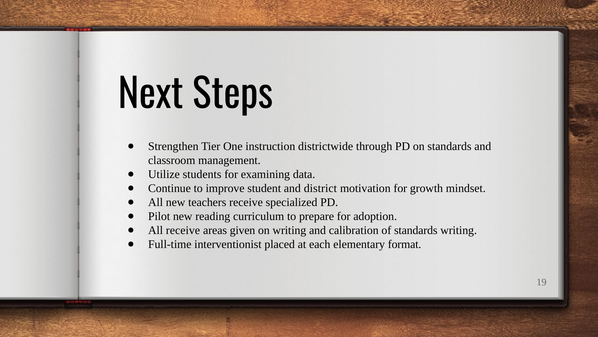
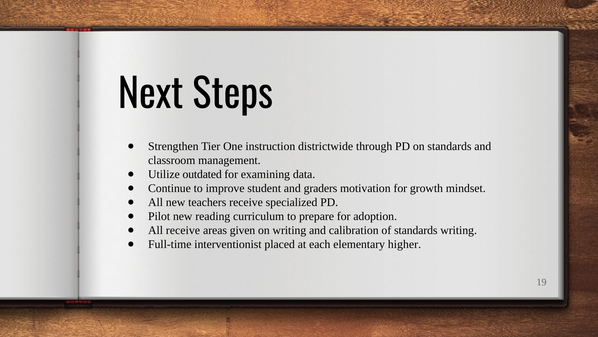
students: students -> outdated
district: district -> graders
format: format -> higher
